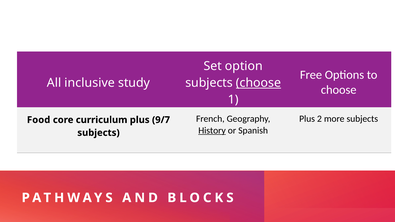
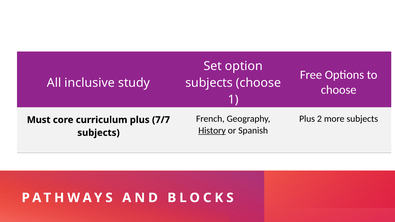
choose at (259, 83) underline: present -> none
Food: Food -> Must
9/7: 9/7 -> 7/7
